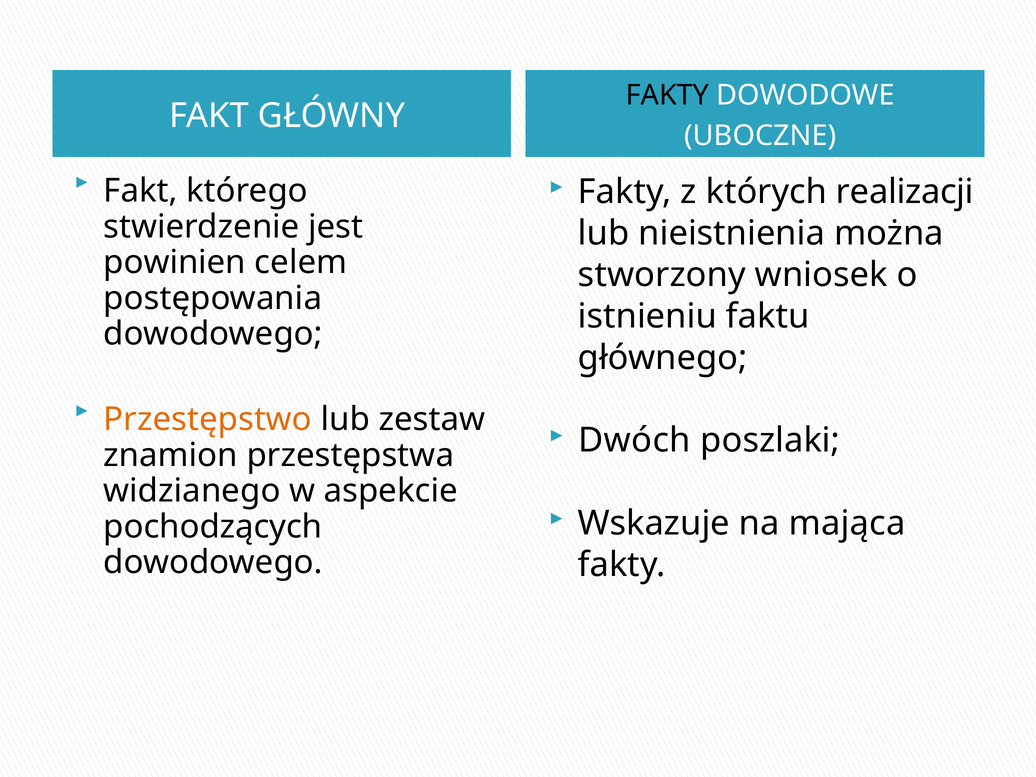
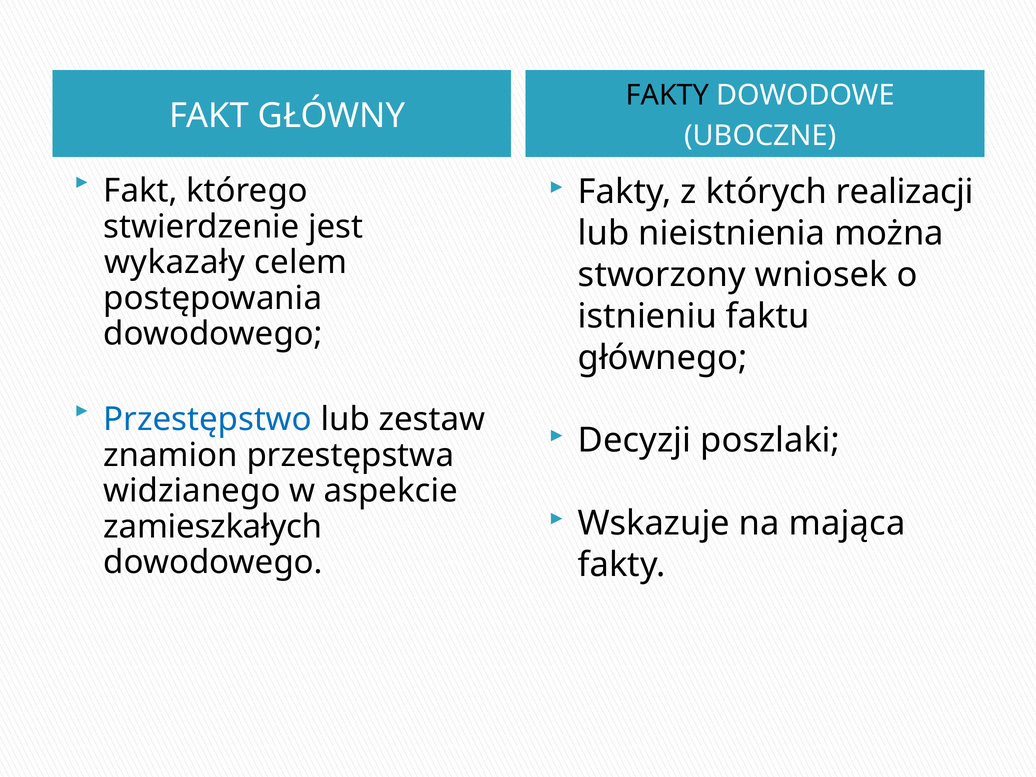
powinien: powinien -> wykazały
Przestępstwo colour: orange -> blue
Dwóch: Dwóch -> Decyzji
pochodzących: pochodzących -> zamieszkałych
